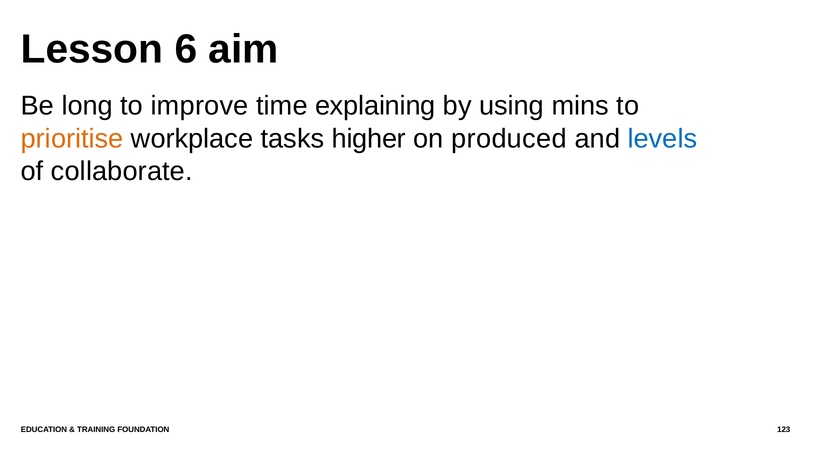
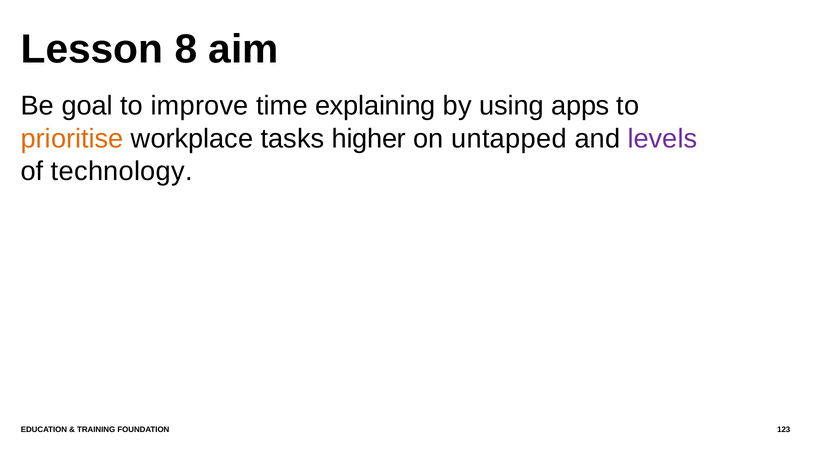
6: 6 -> 8
long: long -> goal
mins: mins -> apps
produced: produced -> untapped
levels colour: blue -> purple
collaborate: collaborate -> technology
